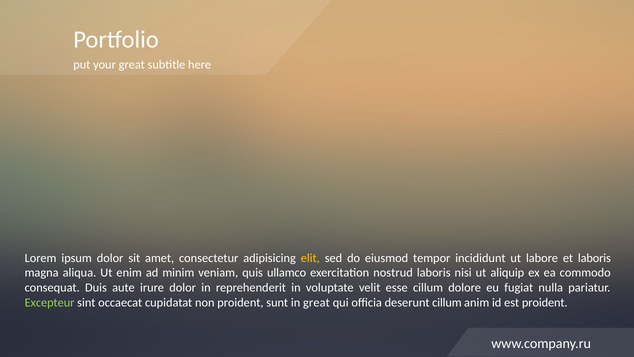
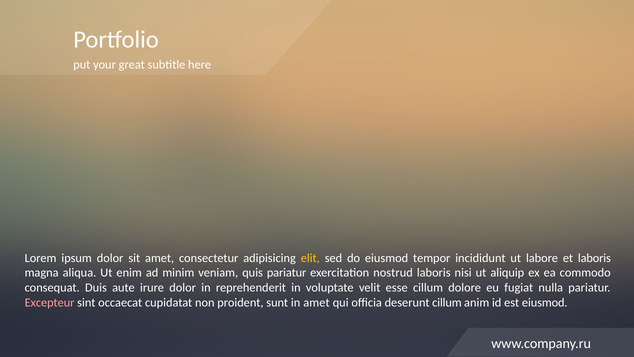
quis ullamco: ullamco -> pariatur
Excepteur colour: light green -> pink
in great: great -> amet
est proident: proident -> eiusmod
